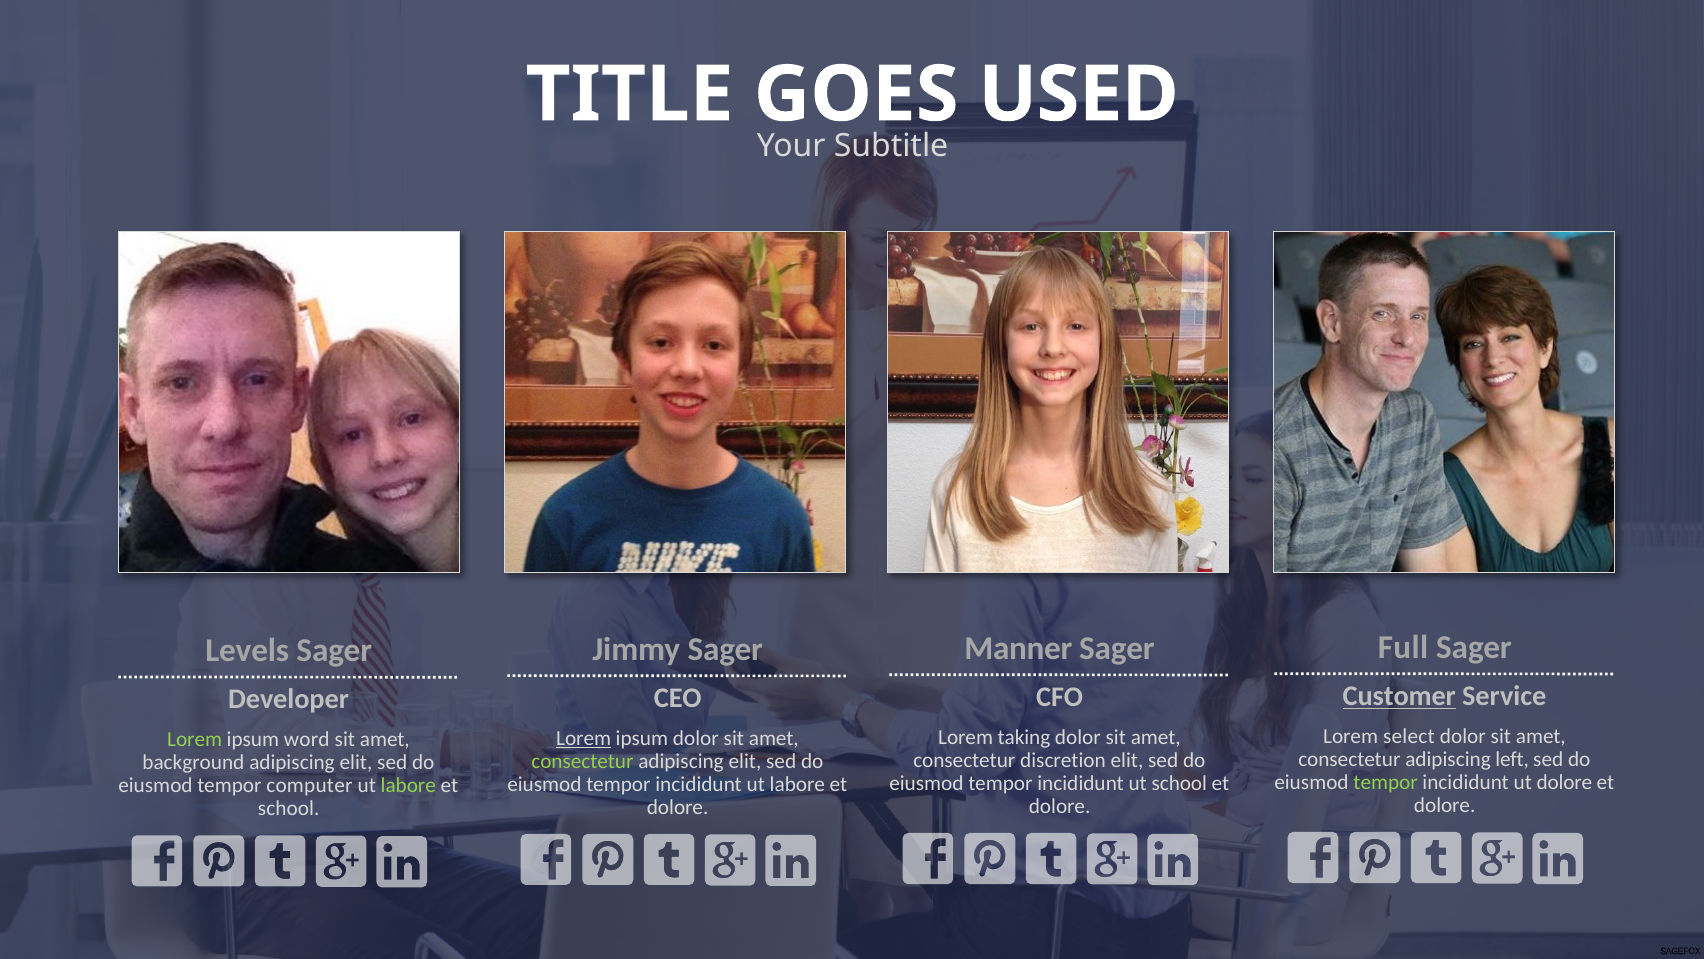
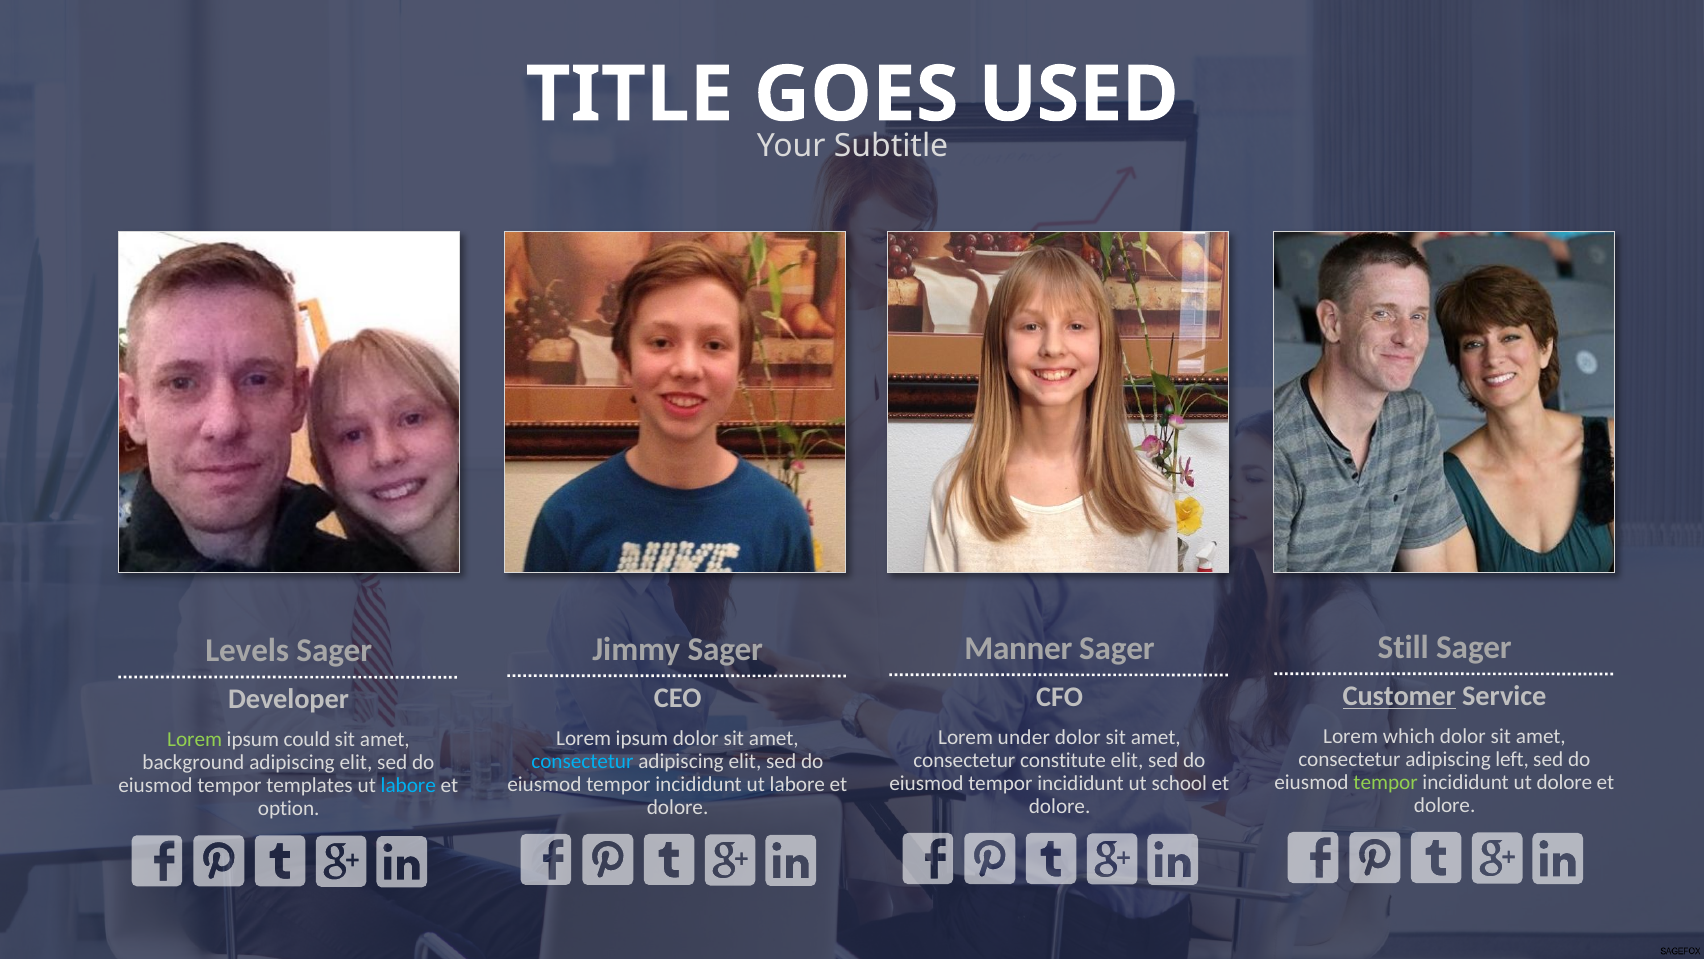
Full: Full -> Still
select: select -> which
taking: taking -> under
Lorem at (584, 738) underline: present -> none
word: word -> could
discretion: discretion -> constitute
consectetur at (582, 761) colour: light green -> light blue
computer: computer -> templates
labore at (408, 785) colour: light green -> light blue
school at (289, 808): school -> option
